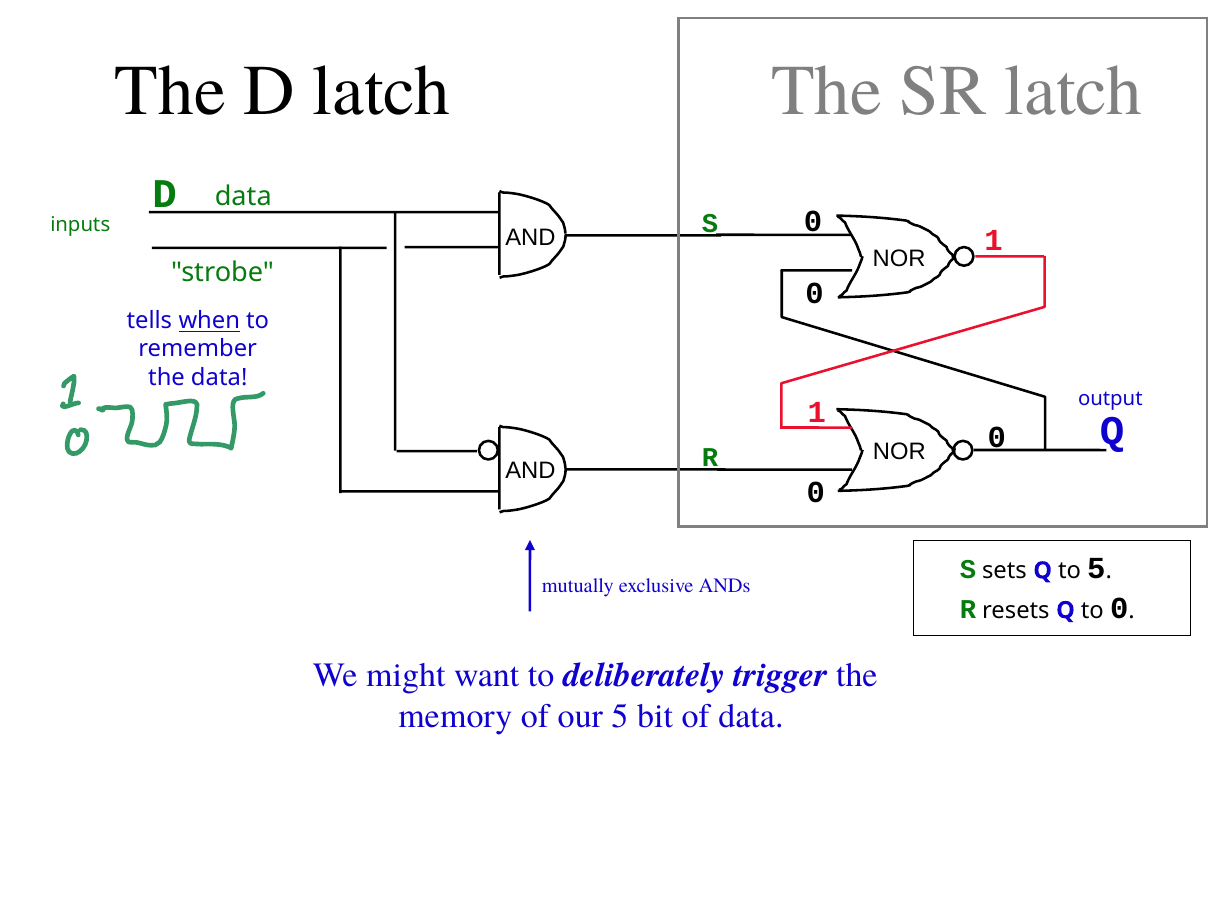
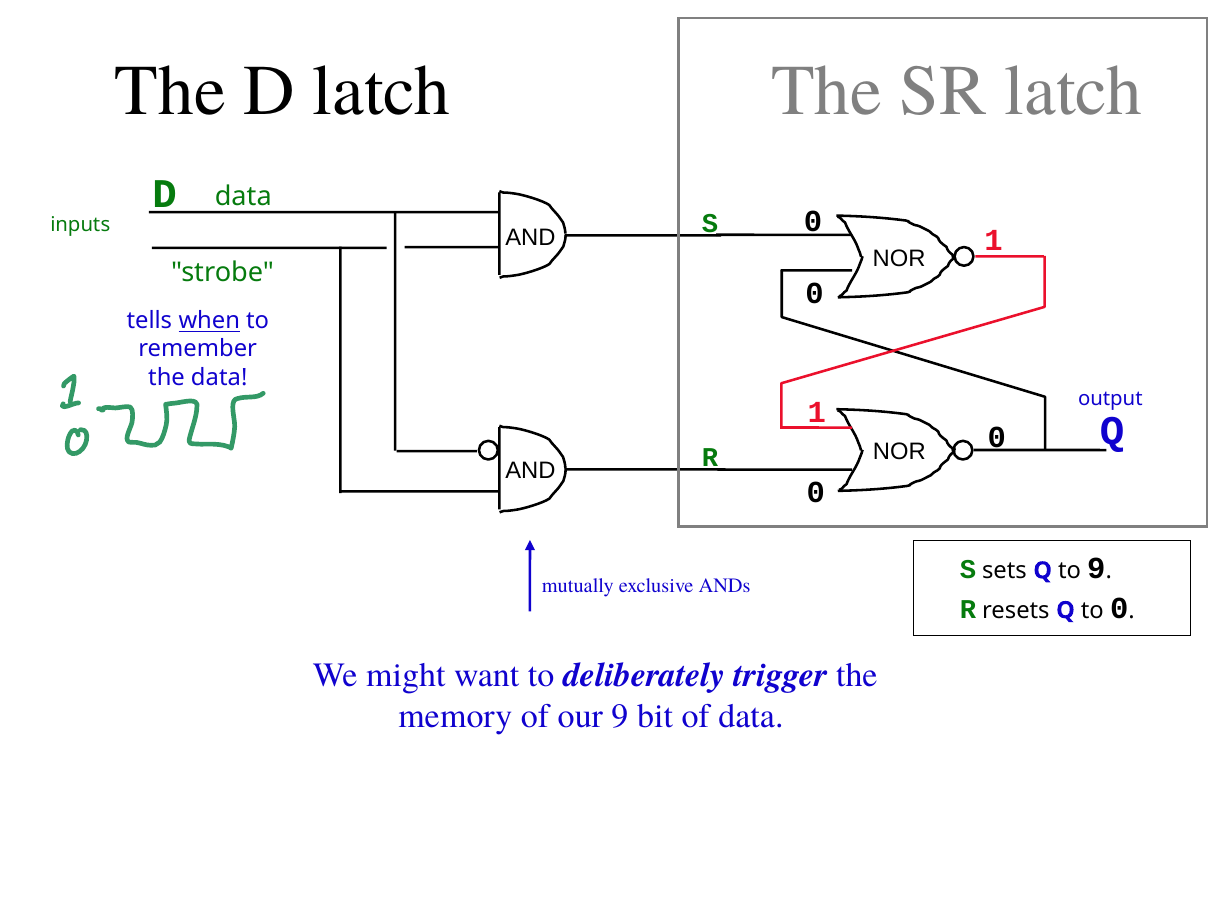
to 5: 5 -> 9
our 5: 5 -> 9
